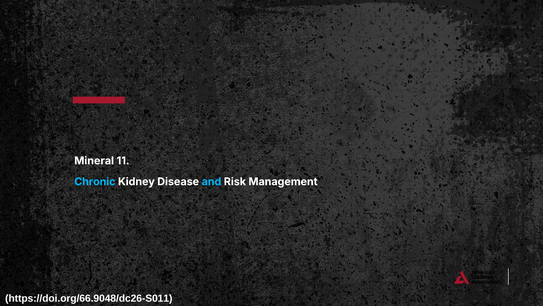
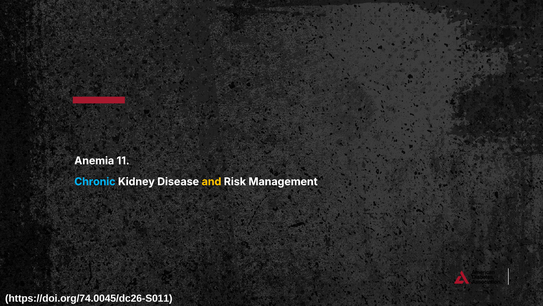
Mineral: Mineral -> Anemia
and colour: light blue -> yellow
https://doi.org/66.9048/dc26-S011: https://doi.org/66.9048/dc26-S011 -> https://doi.org/74.0045/dc26-S011
